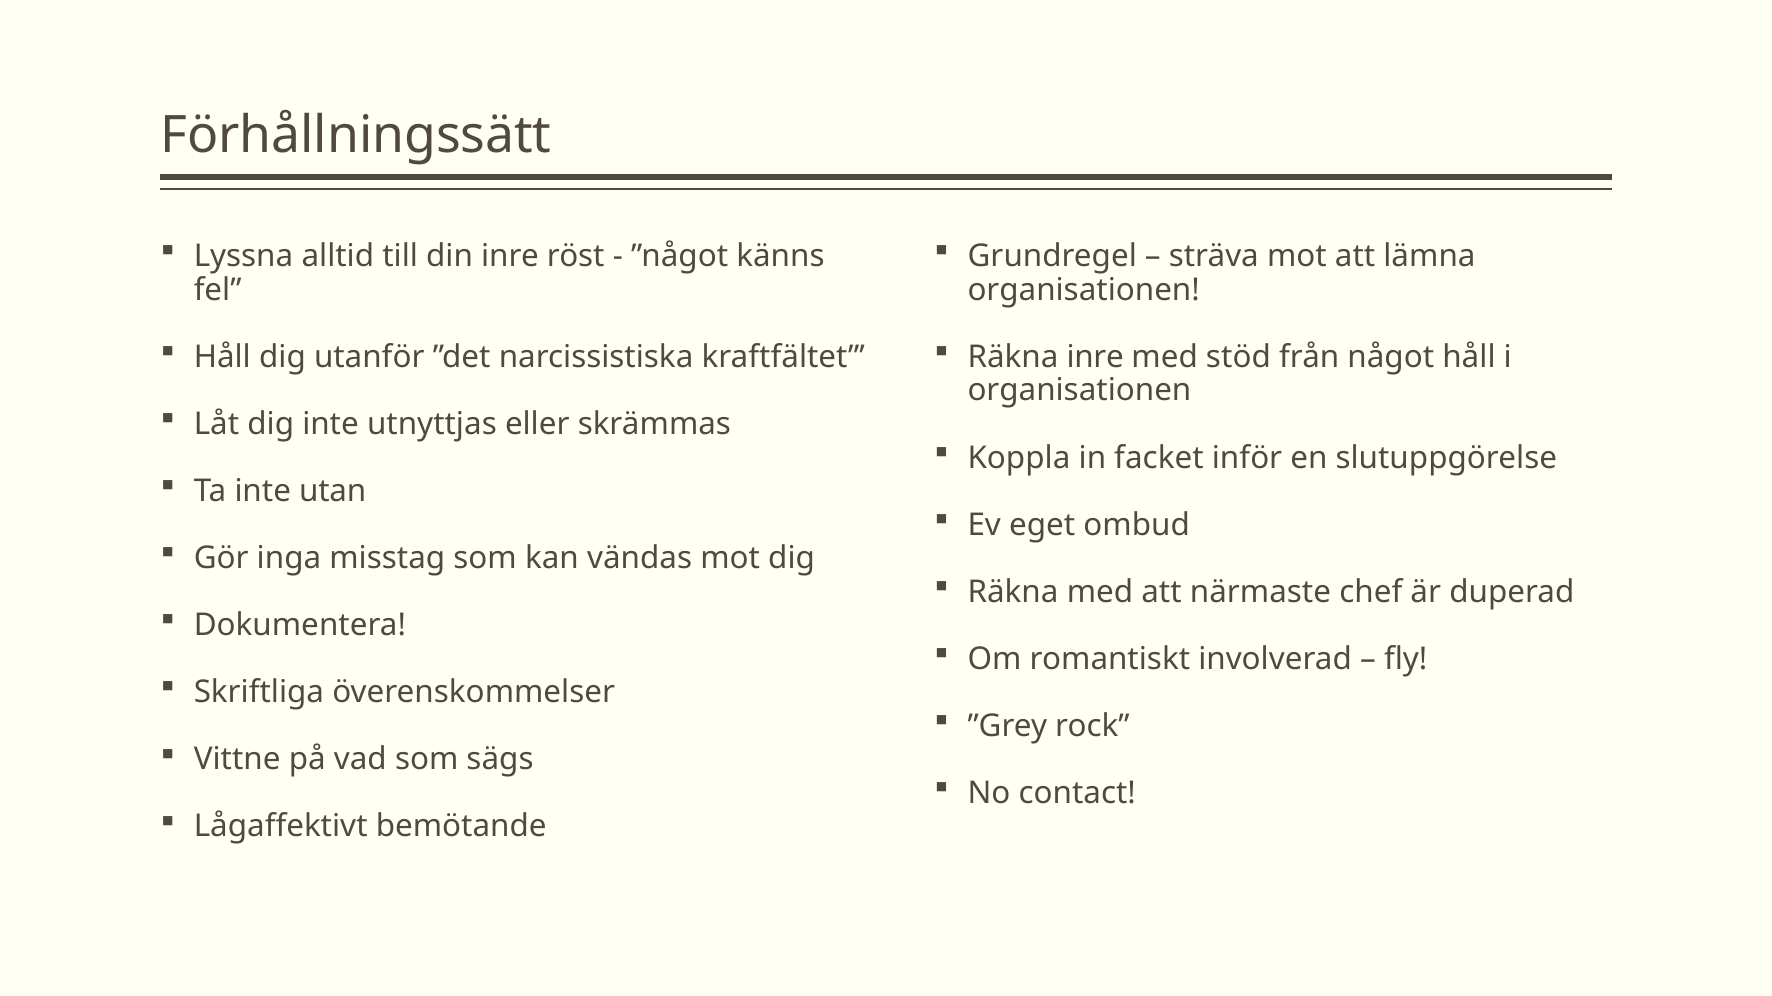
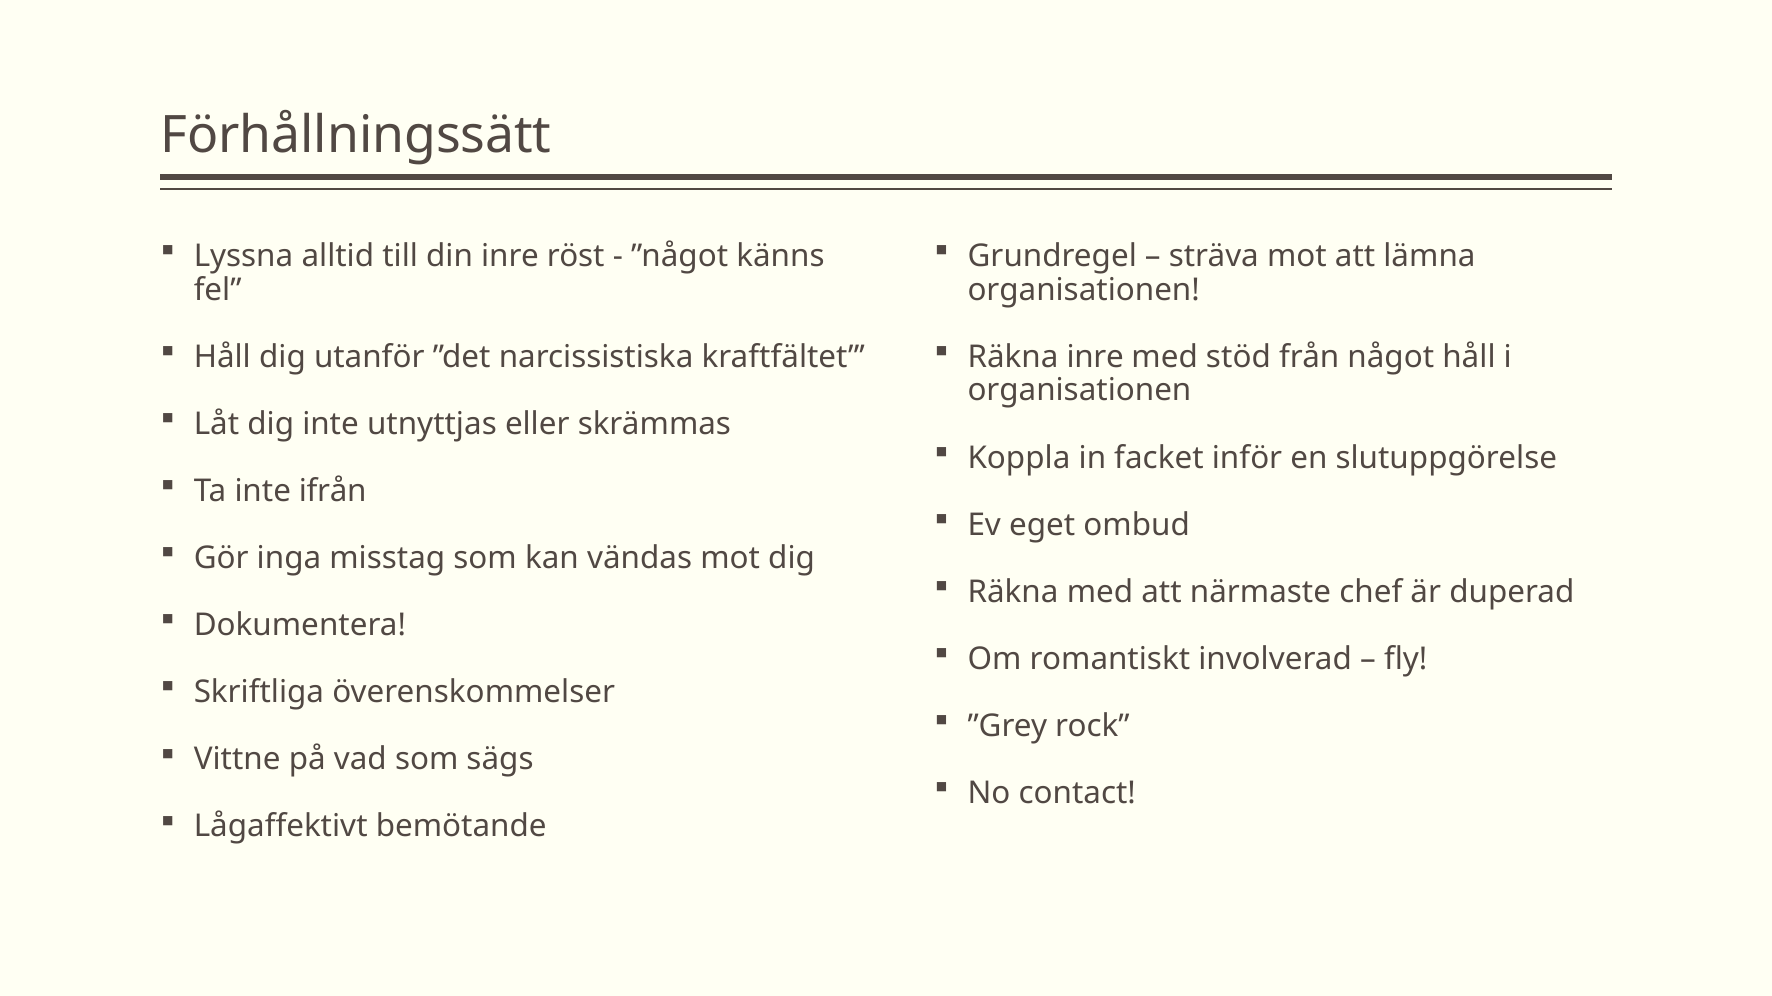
utan: utan -> ifrån
